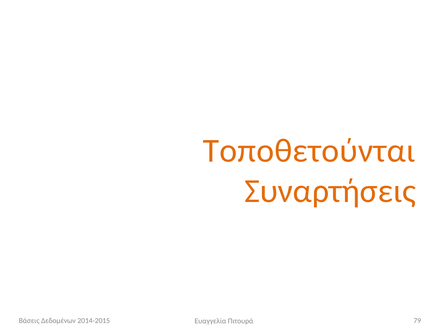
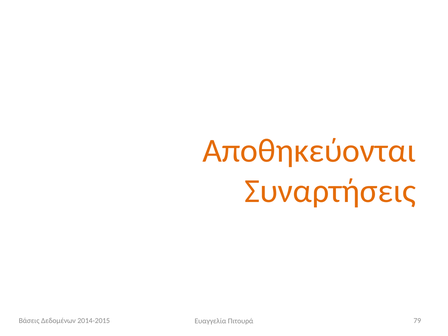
Τοποθετούνται: Τοποθετούνται -> Αποθηκεύονται
